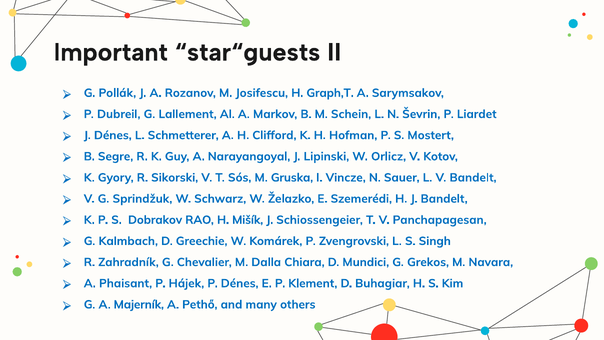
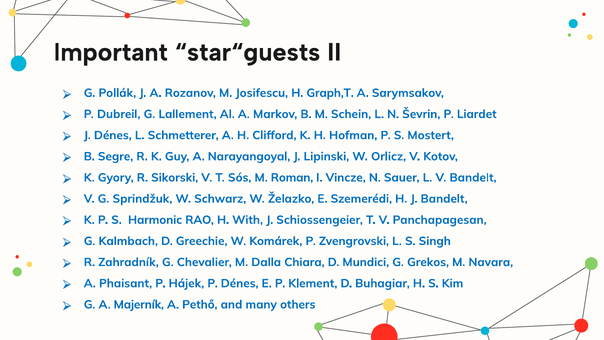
Gruska: Gruska -> Roman
Dobrakov: Dobrakov -> Harmonic
Mišík: Mišík -> With
